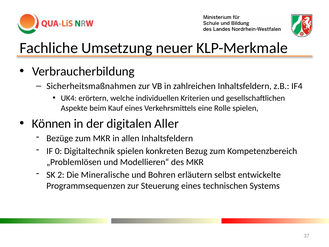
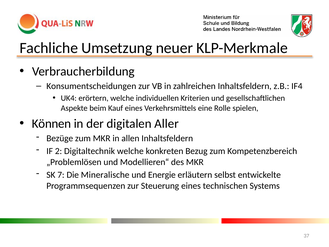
Sicherheitsmaßnahmen: Sicherheitsmaßnahmen -> Konsumentscheidungen
0: 0 -> 2
Digitaltechnik spielen: spielen -> welche
2: 2 -> 7
Bohren: Bohren -> Energie
